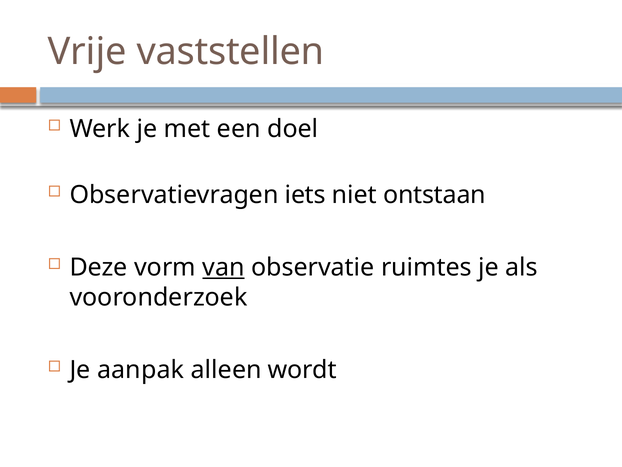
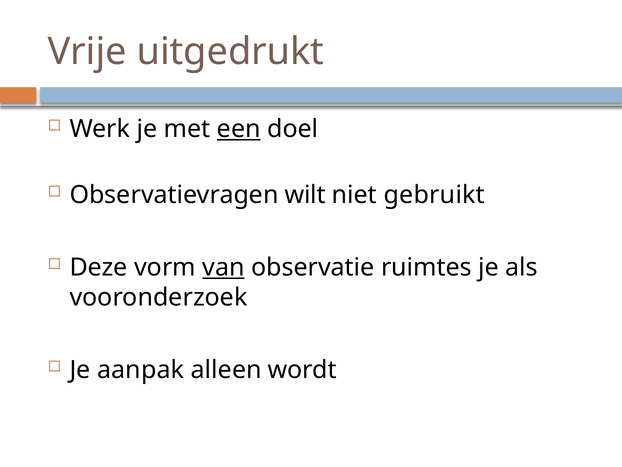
vaststellen: vaststellen -> uitgedrukt
een underline: none -> present
iets: iets -> wilt
ontstaan: ontstaan -> gebruikt
